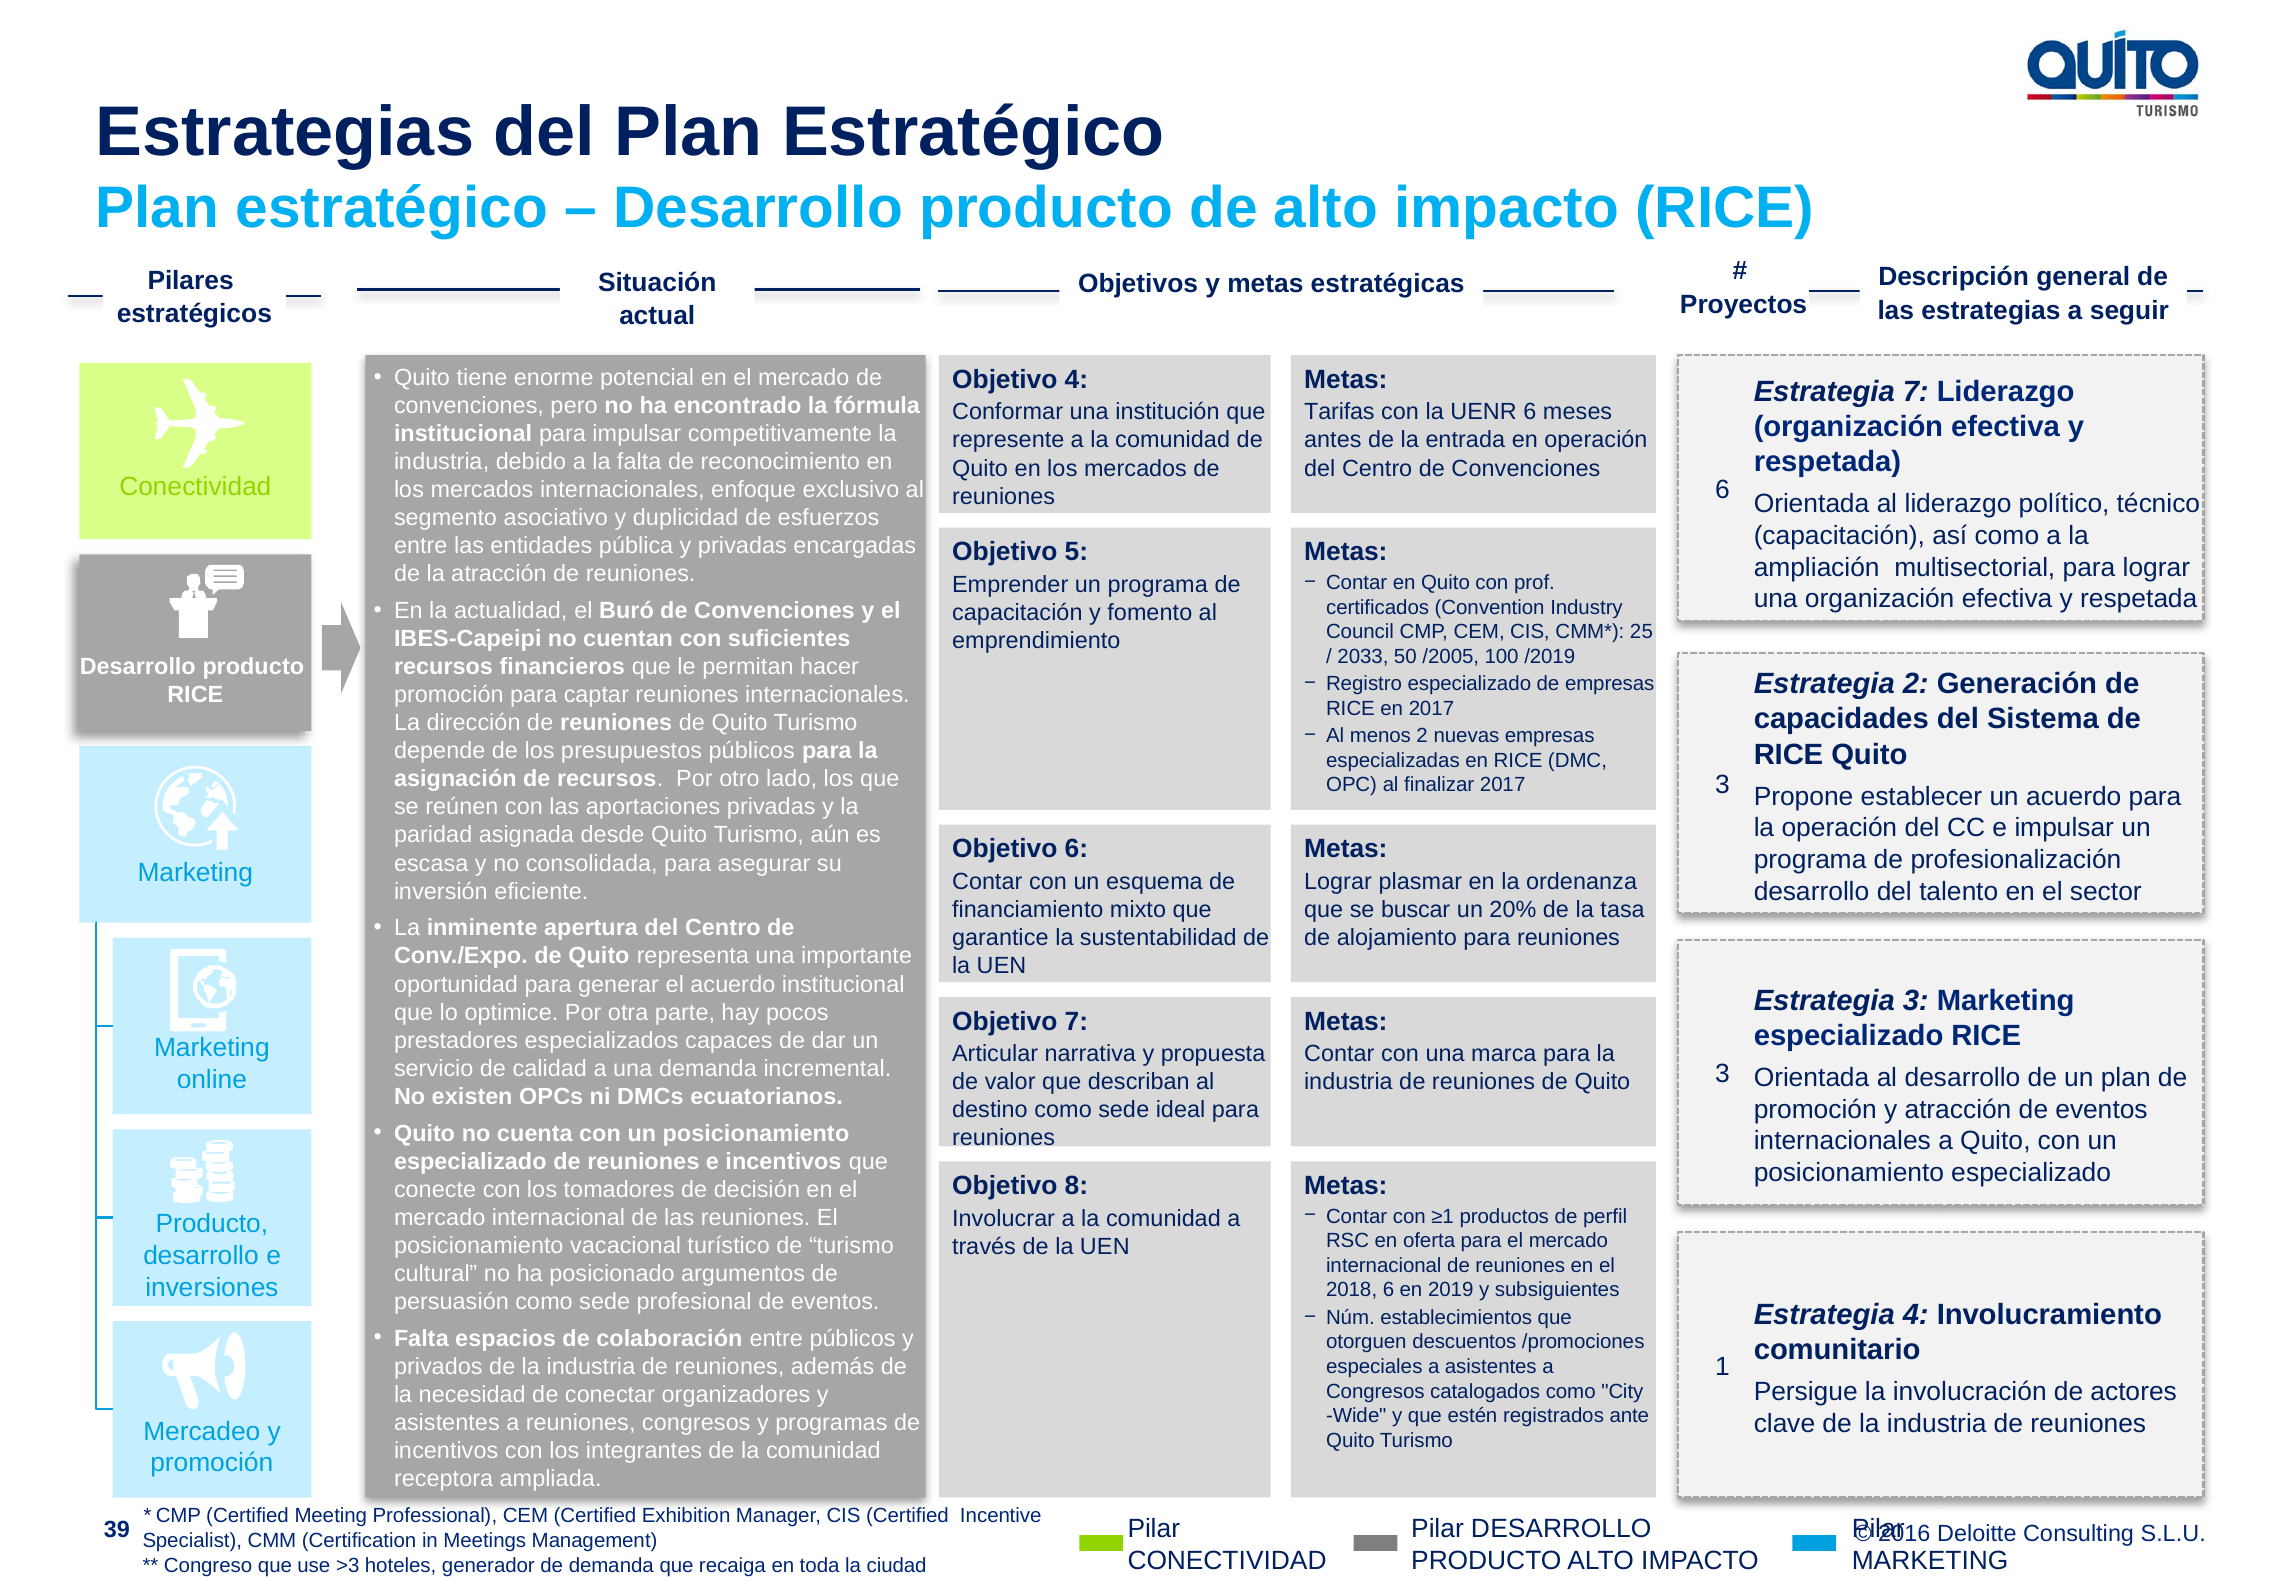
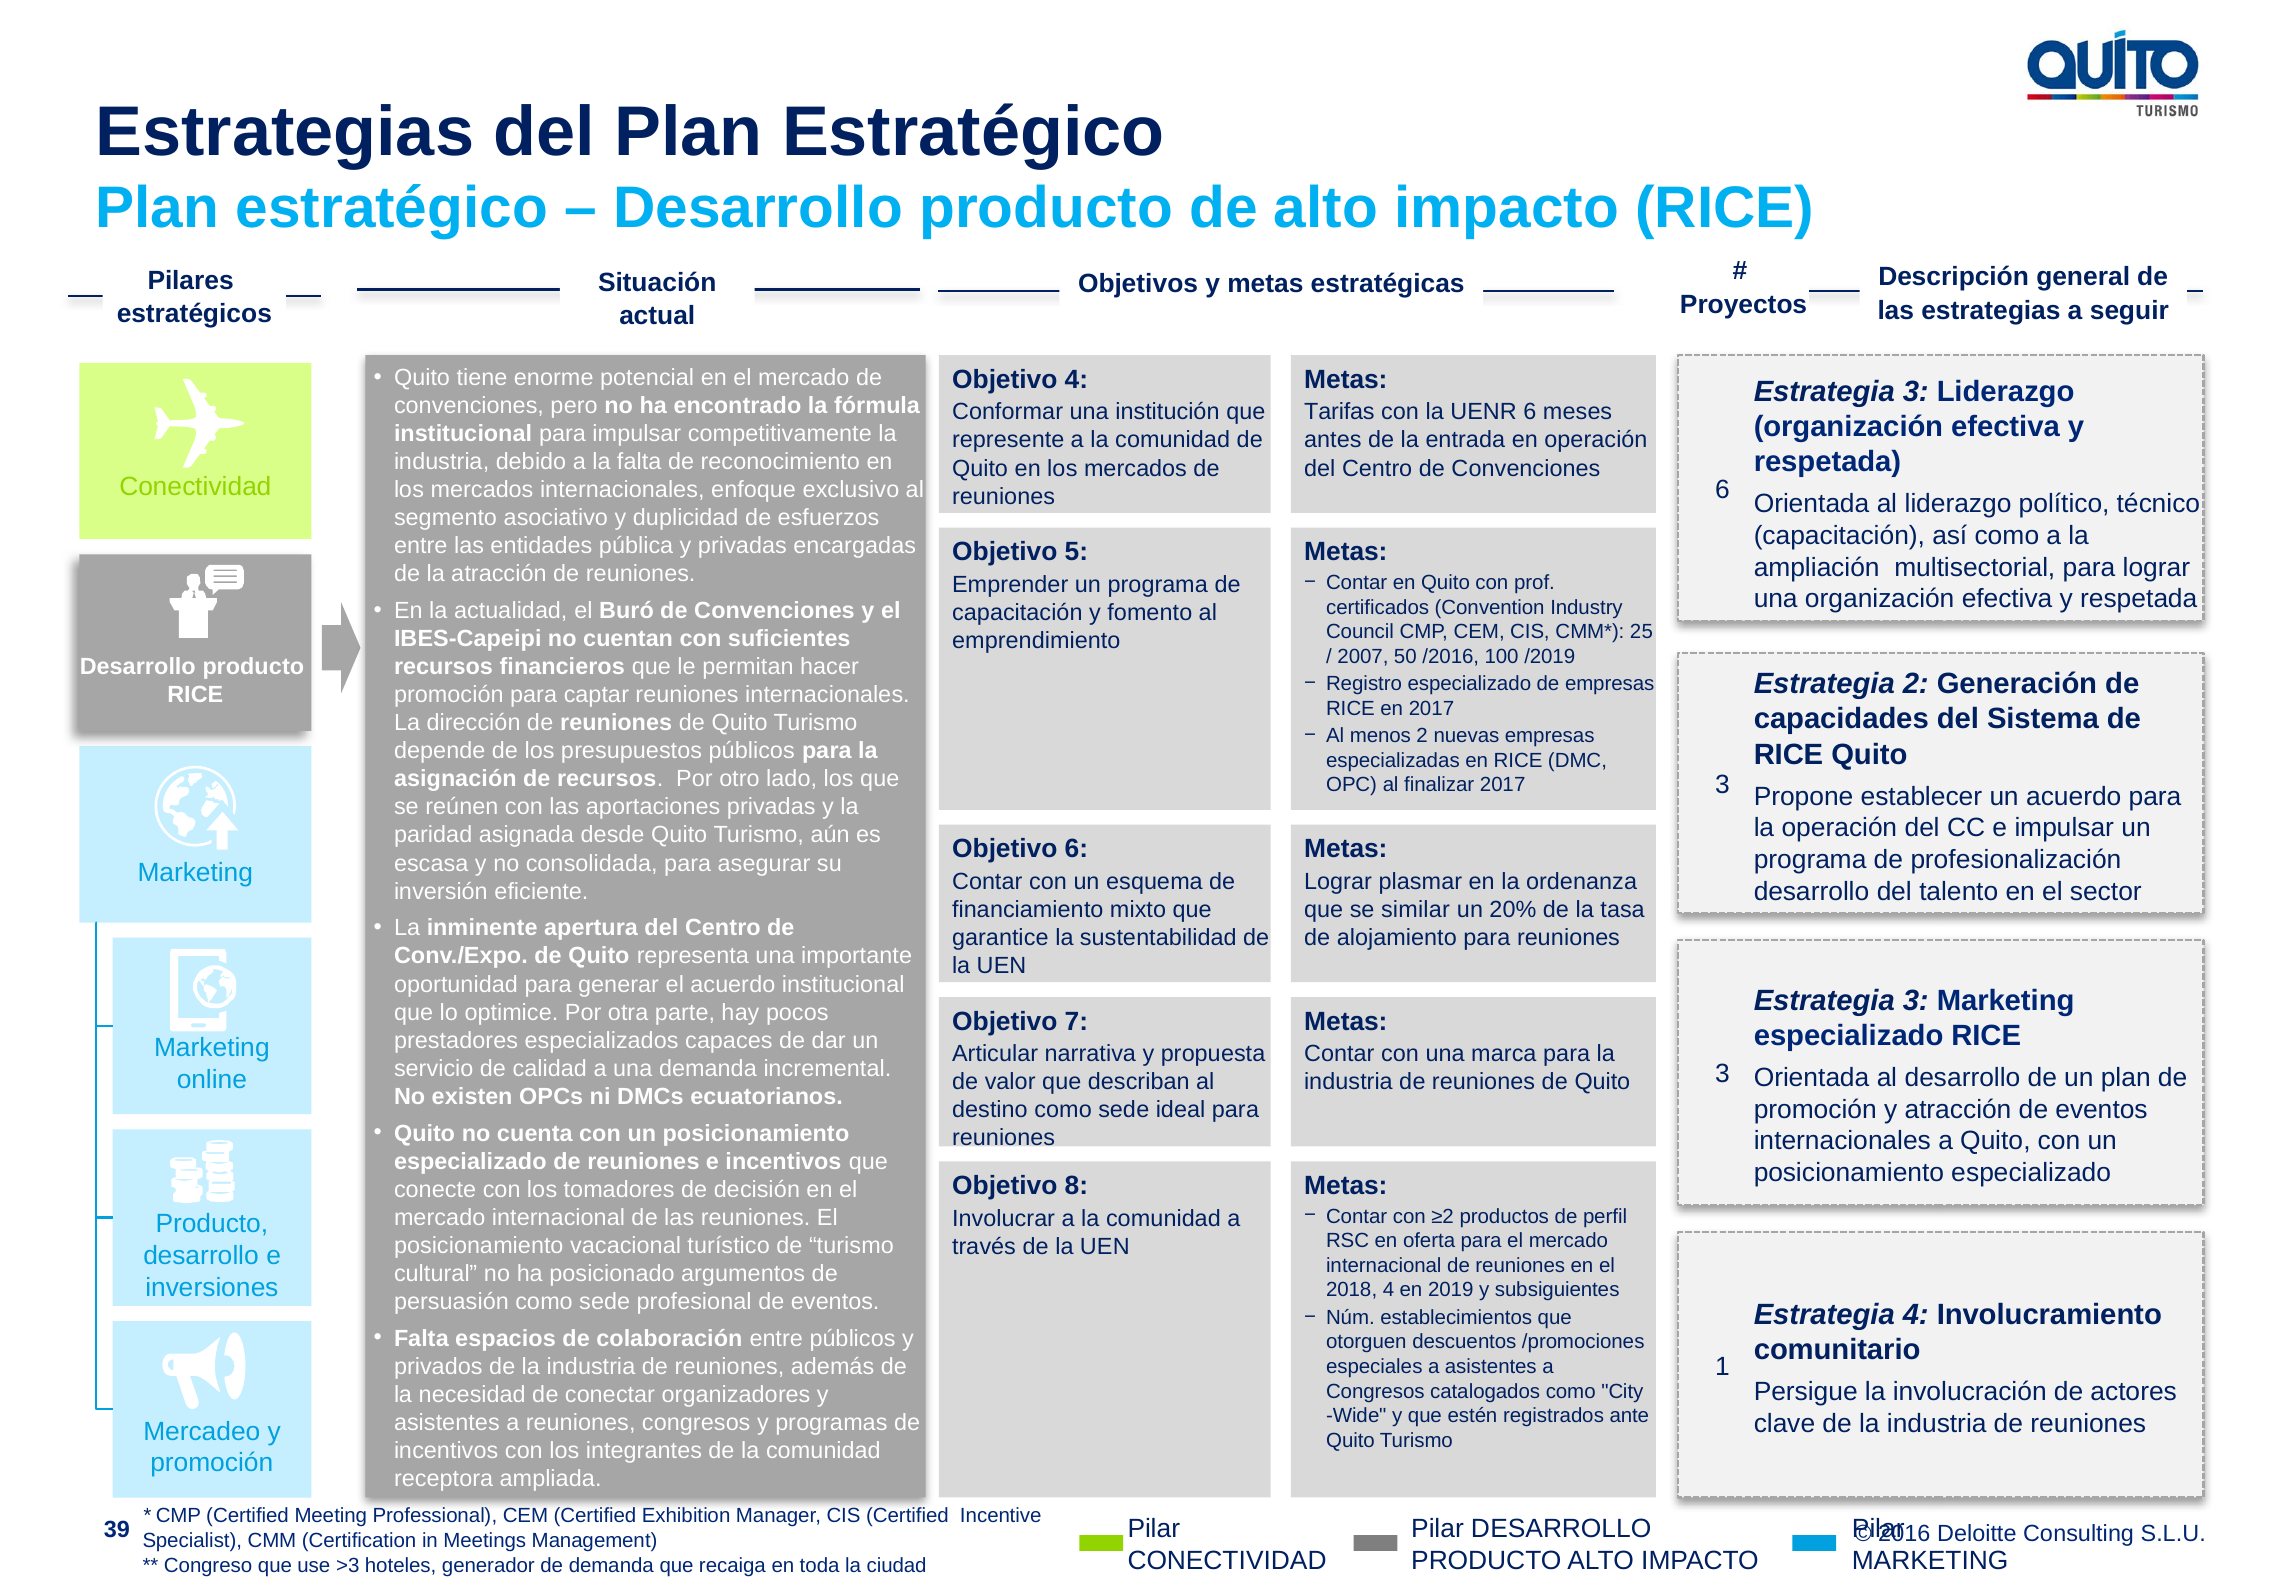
7 at (1916, 391): 7 -> 3
2033: 2033 -> 2007
/2005: /2005 -> /2016
buscar: buscar -> similar
≥1: ≥1 -> ≥2
2018 6: 6 -> 4
